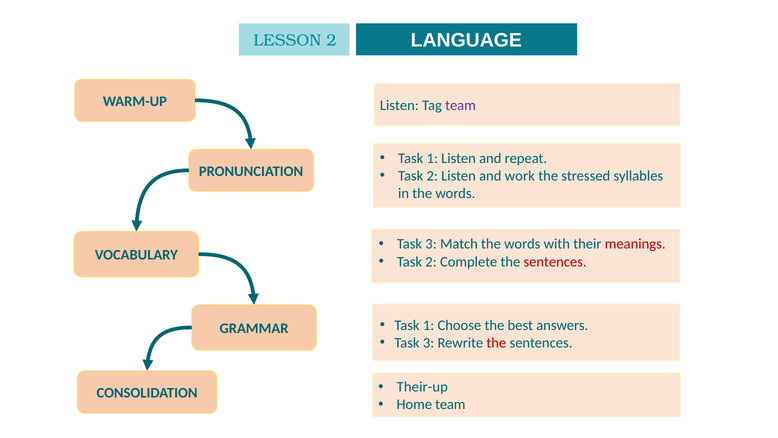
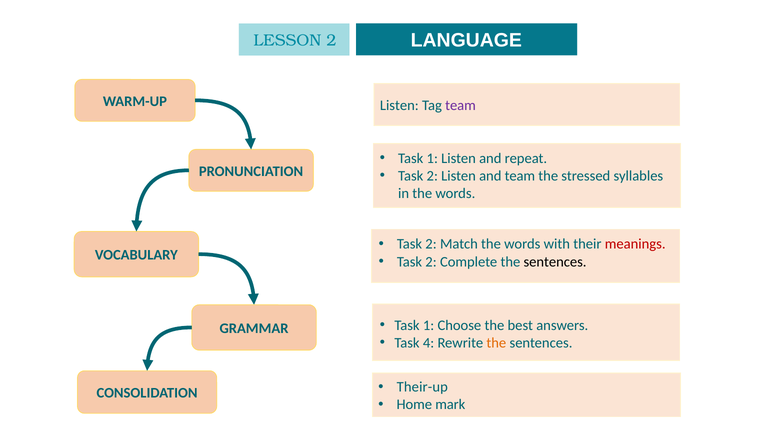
and work: work -> team
3 at (431, 244): 3 -> 2
sentences at (555, 261) colour: red -> black
3 at (429, 343): 3 -> 4
the at (496, 343) colour: red -> orange
Home team: team -> mark
